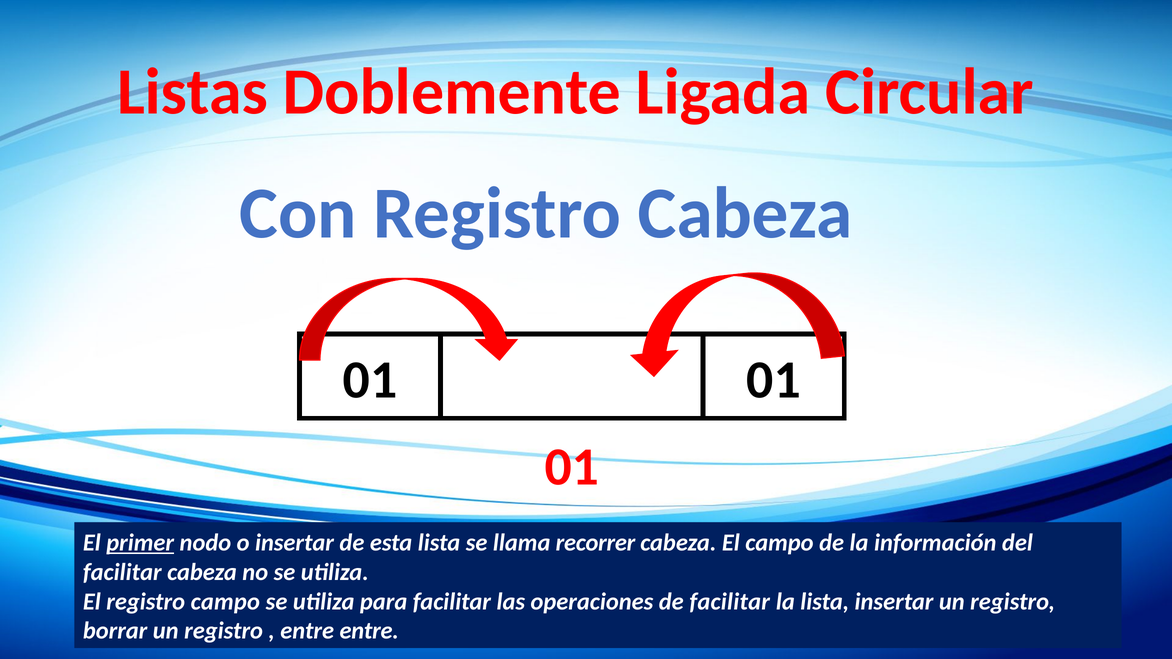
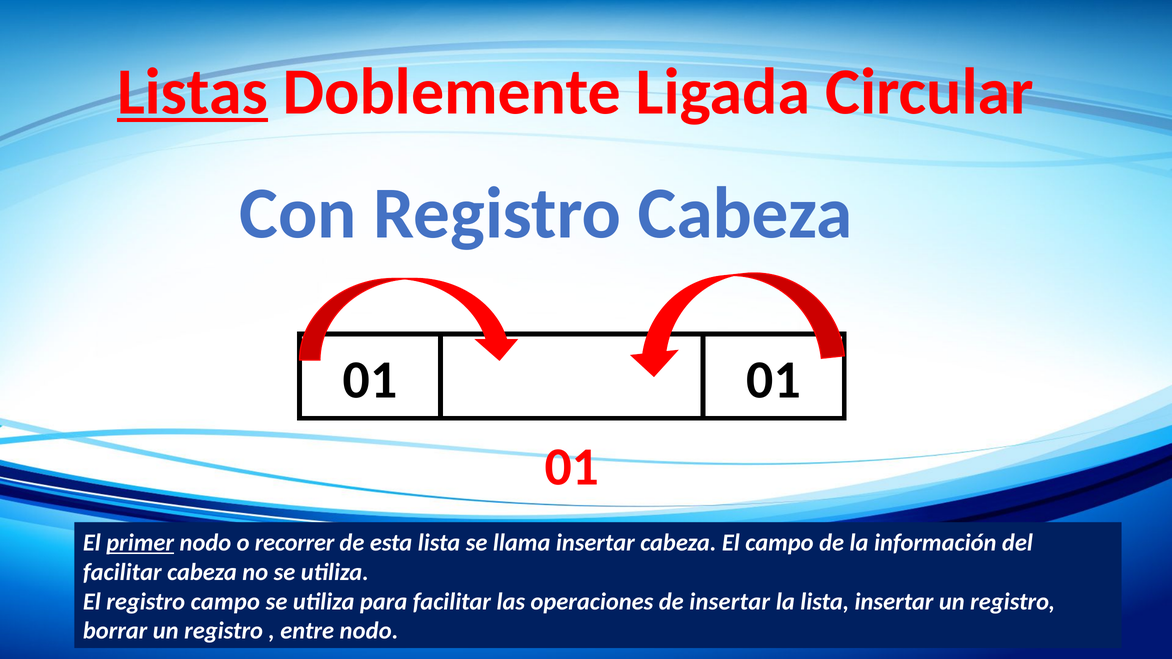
Listas underline: none -> present
o insertar: insertar -> recorrer
llama recorrer: recorrer -> insertar
de facilitar: facilitar -> insertar
entre entre: entre -> nodo
